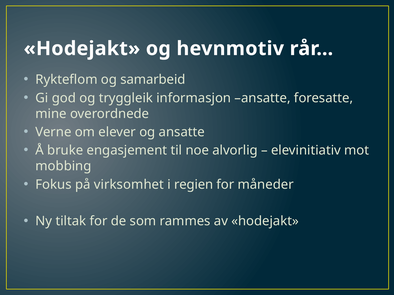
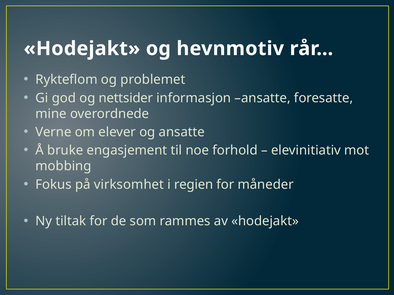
samarbeid: samarbeid -> problemet
tryggleik: tryggleik -> nettsider
alvorlig: alvorlig -> forhold
